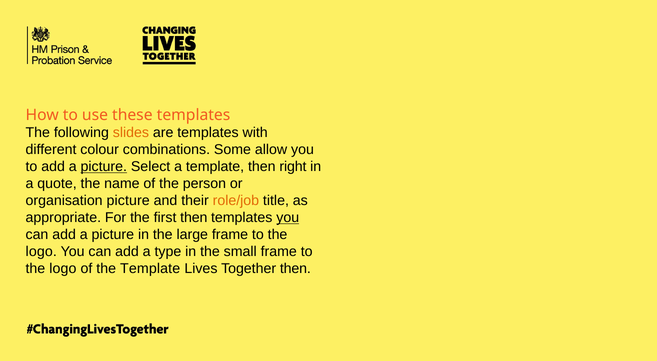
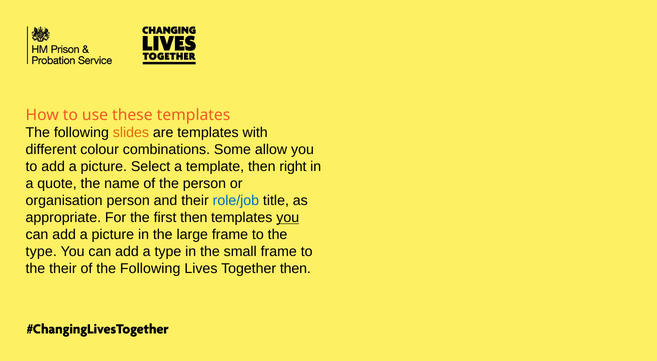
picture at (104, 167) underline: present -> none
organisation picture: picture -> person
role/job colour: orange -> blue
logo at (41, 252): logo -> type
logo at (63, 269): logo -> their
of the Template: Template -> Following
